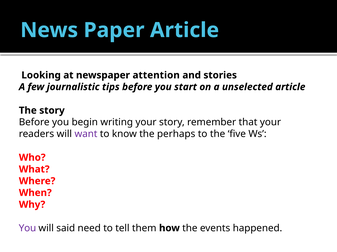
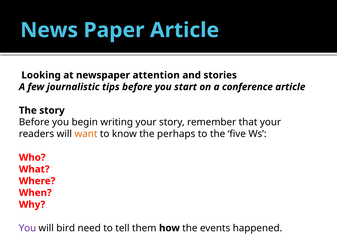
unselected: unselected -> conference
want colour: purple -> orange
said: said -> bird
